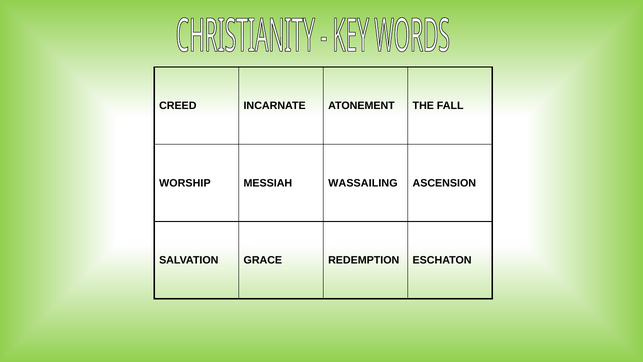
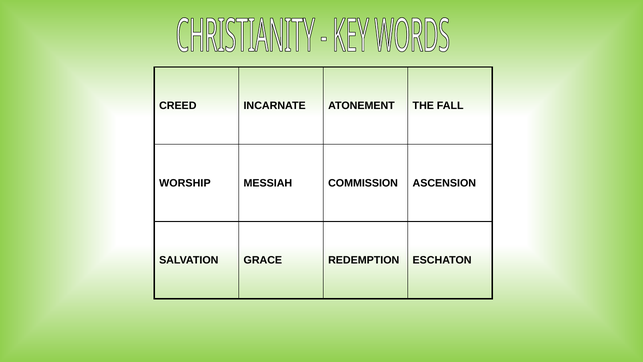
WASSAILING: WASSAILING -> COMMISSION
